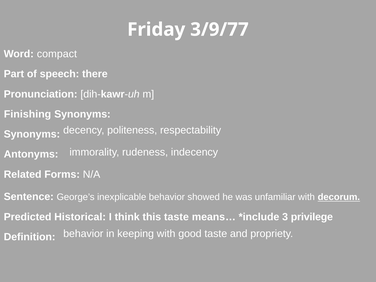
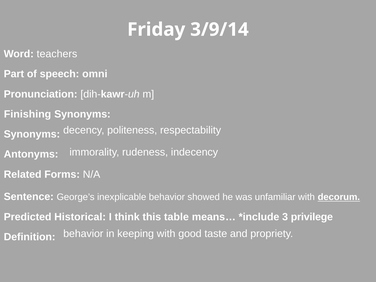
3/9/77: 3/9/77 -> 3/9/14
compact: compact -> teachers
there: there -> omni
this taste: taste -> table
